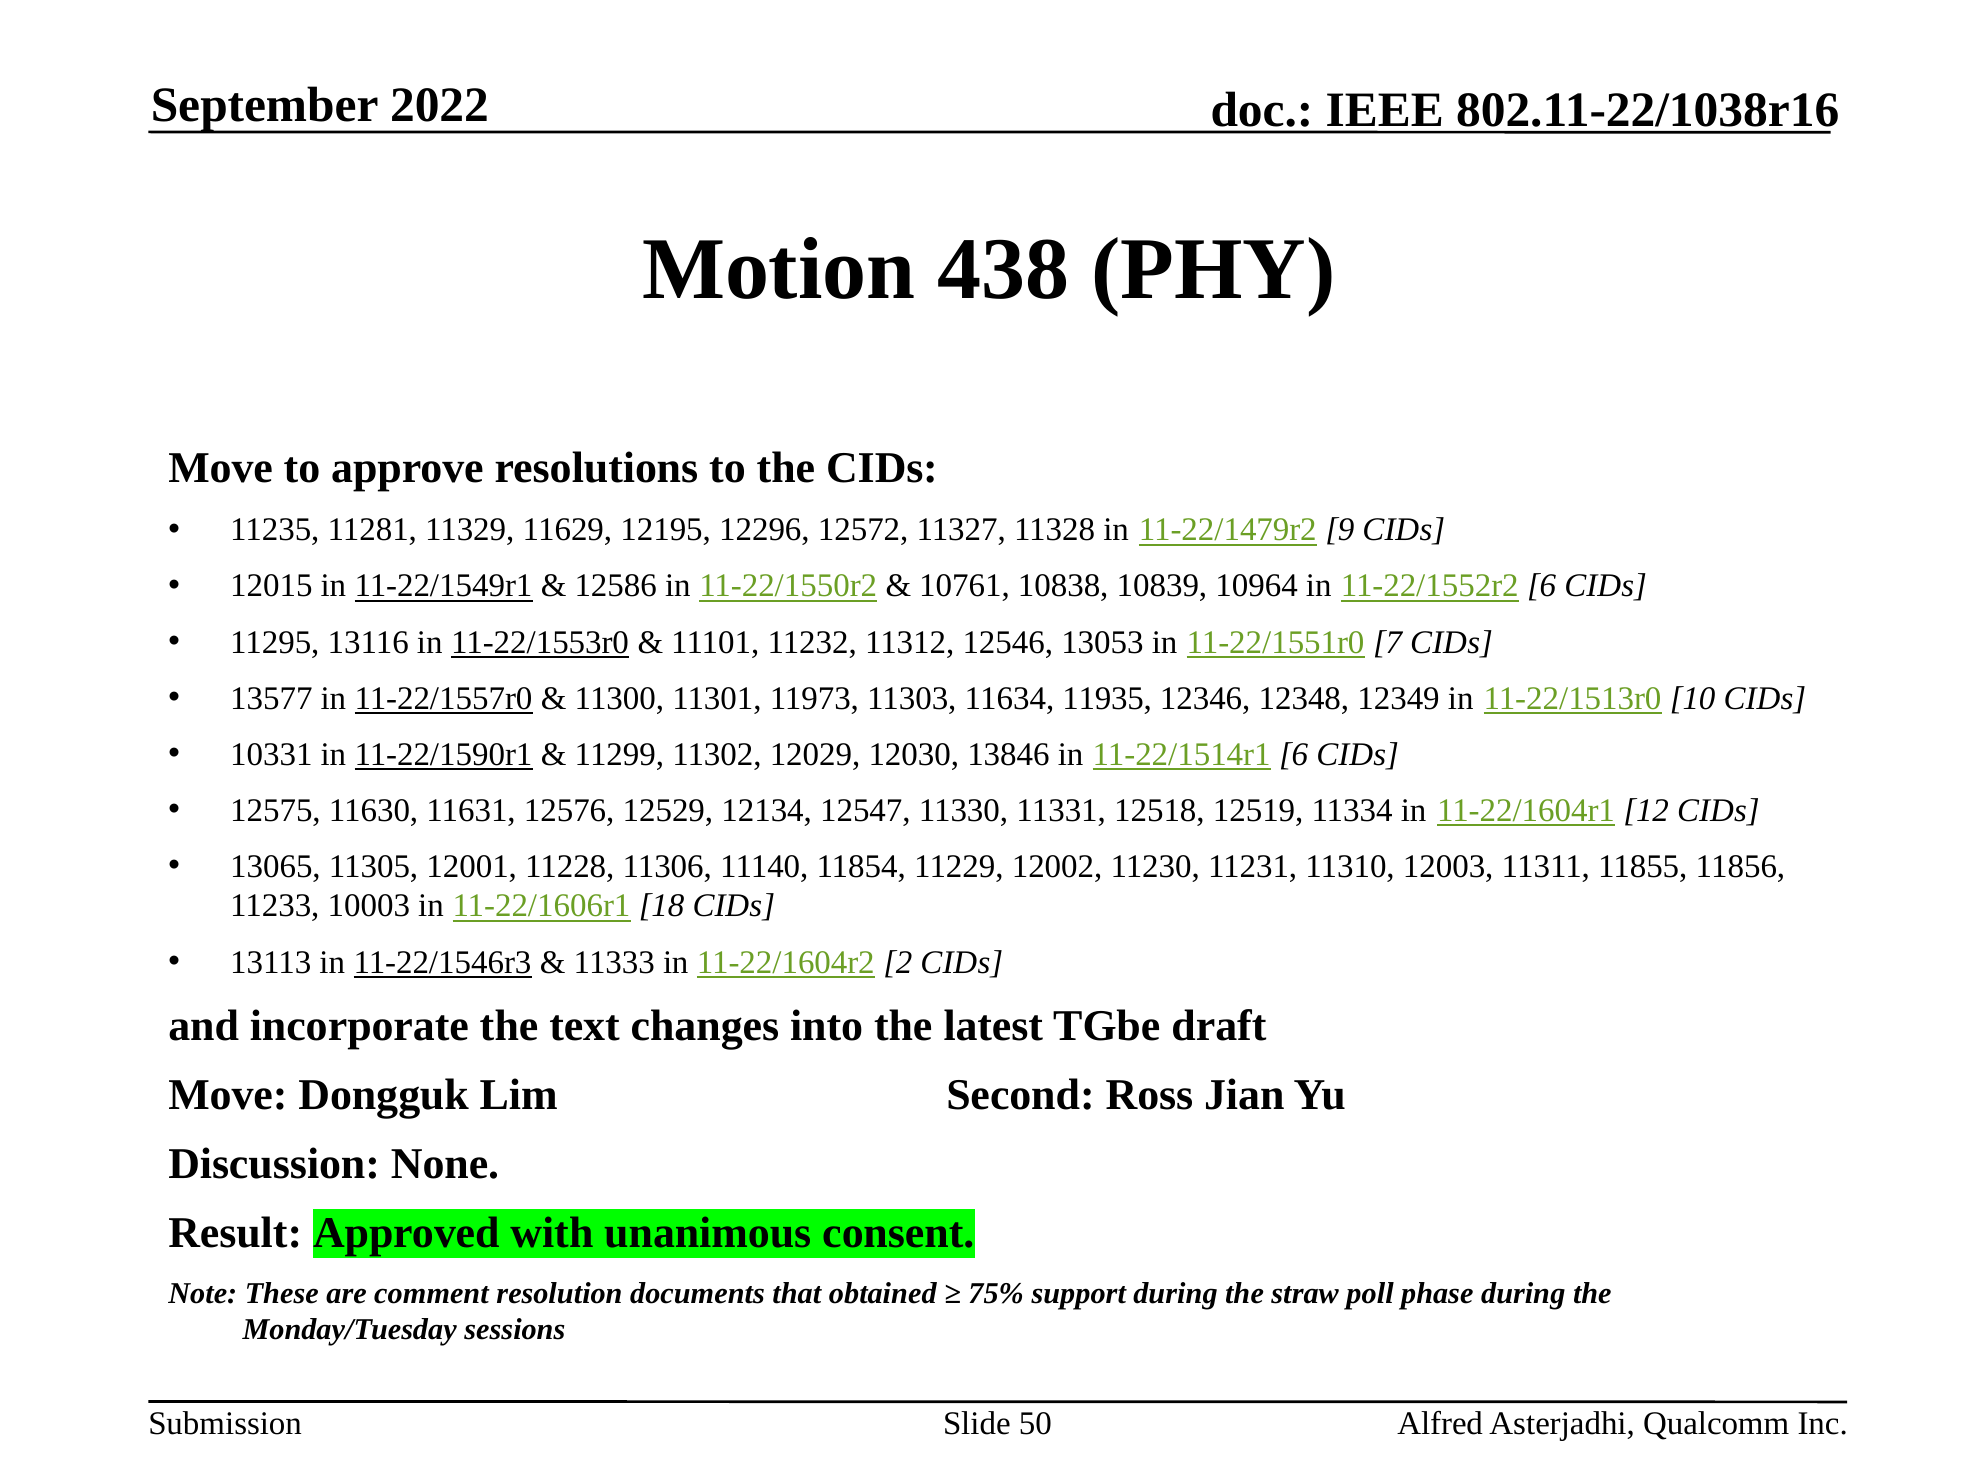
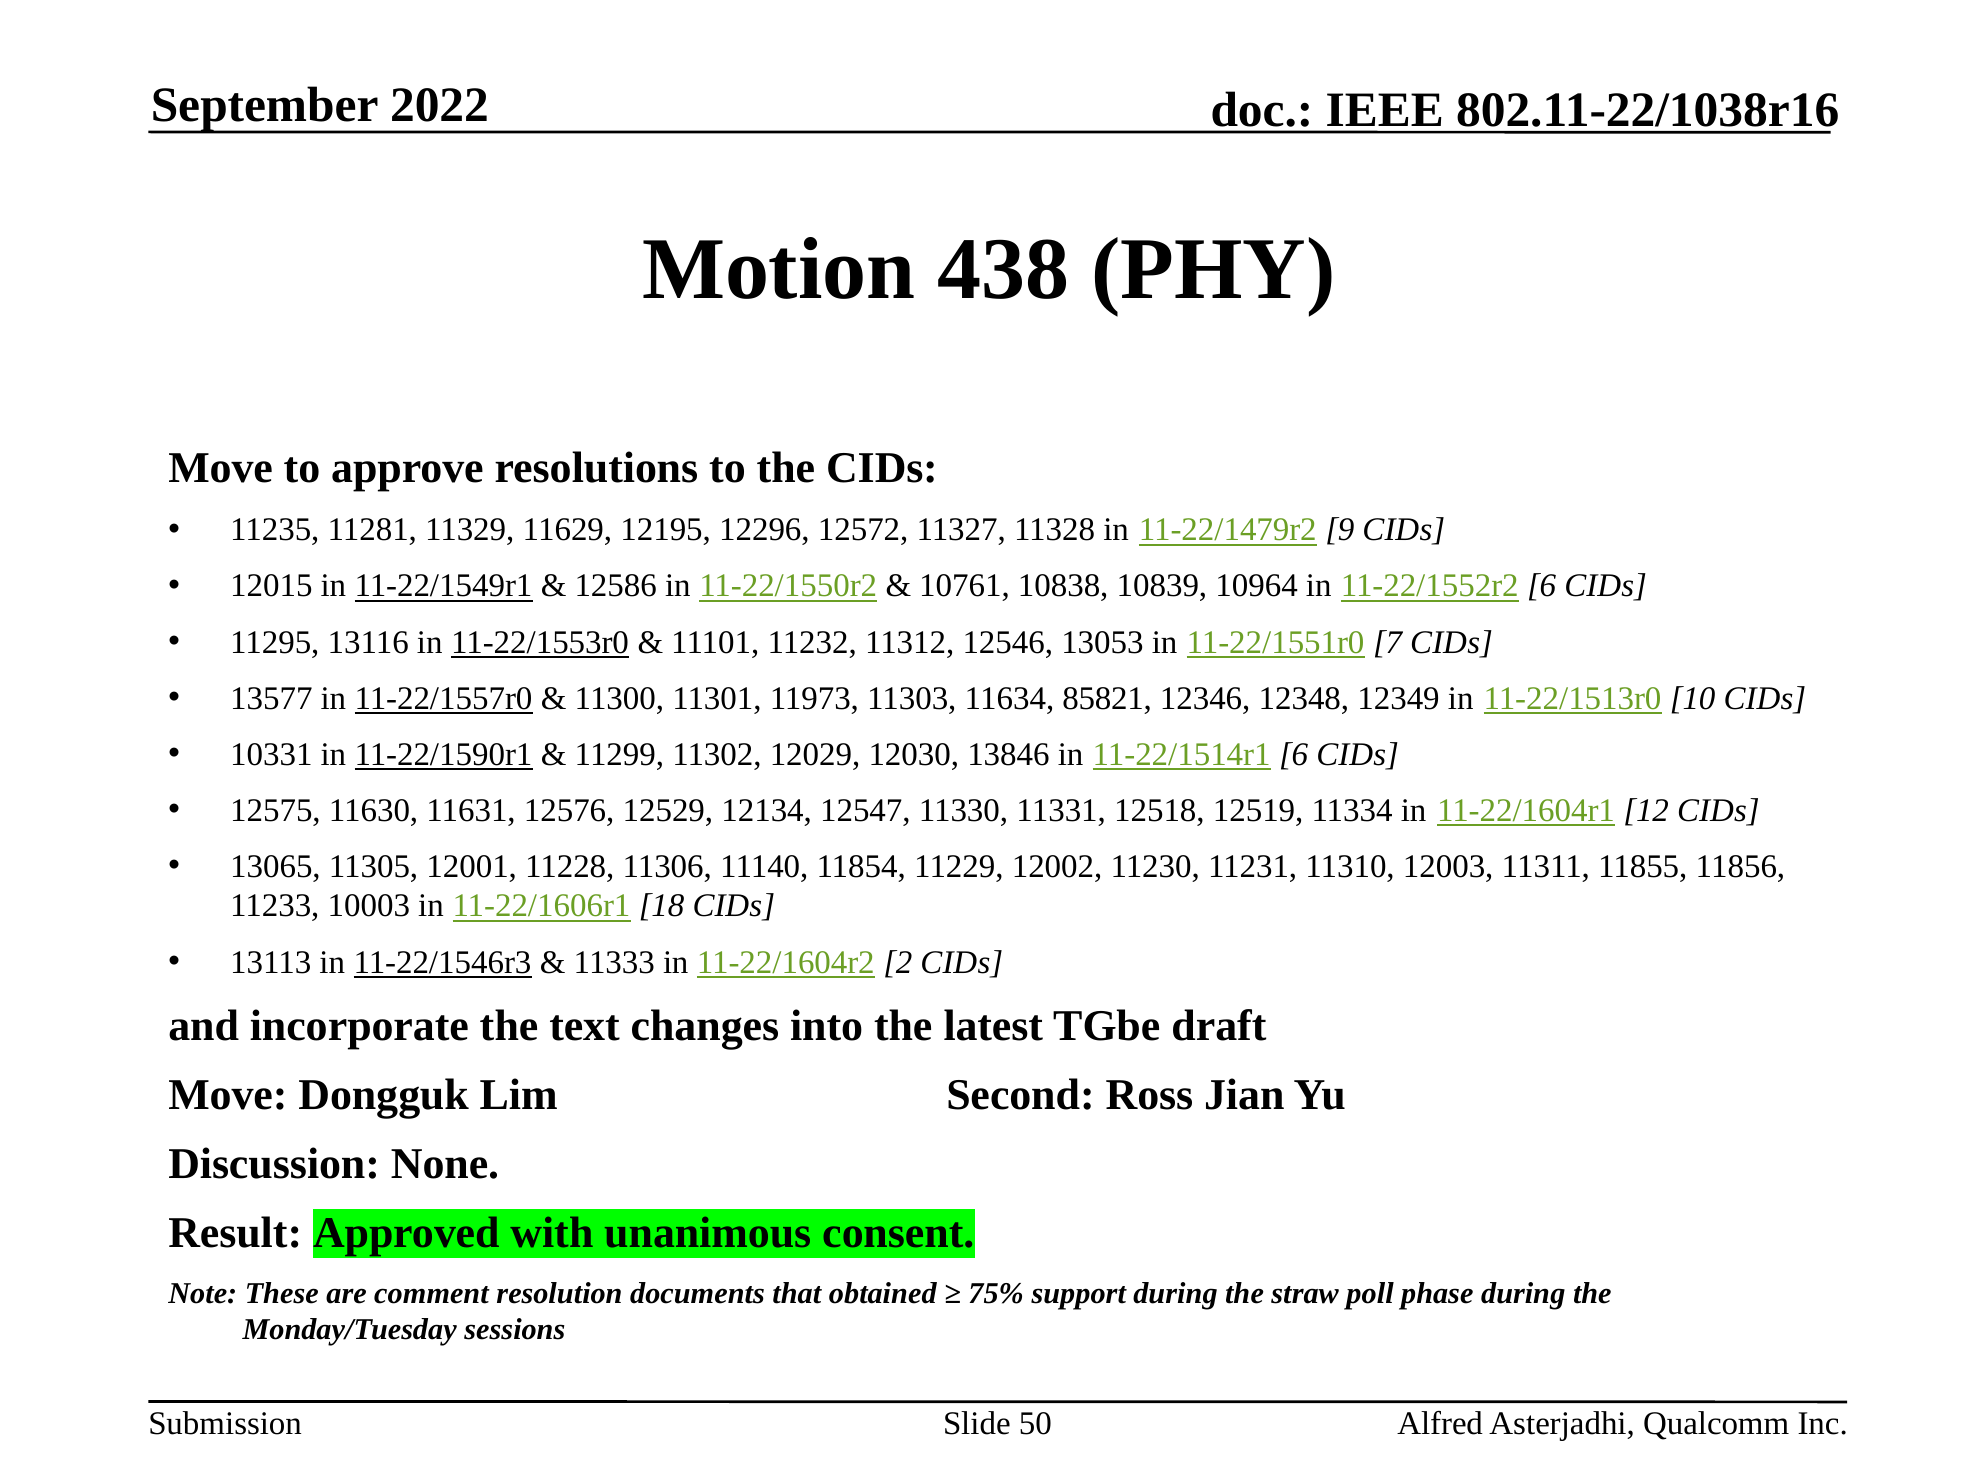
11935: 11935 -> 85821
